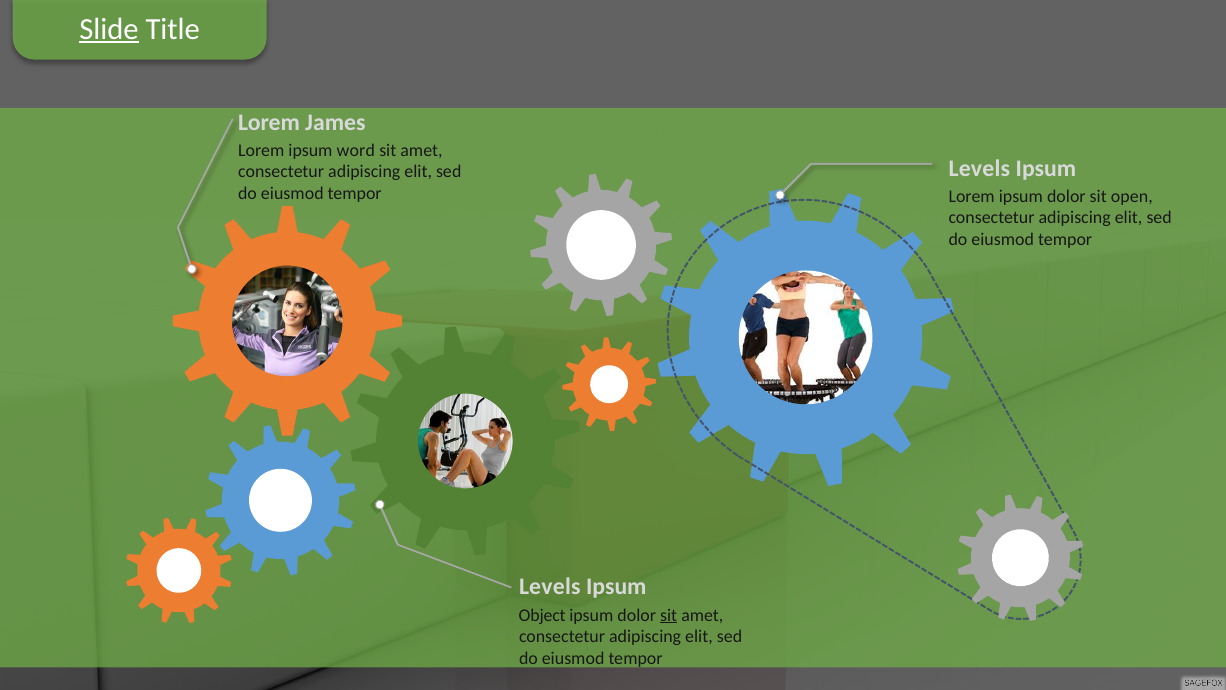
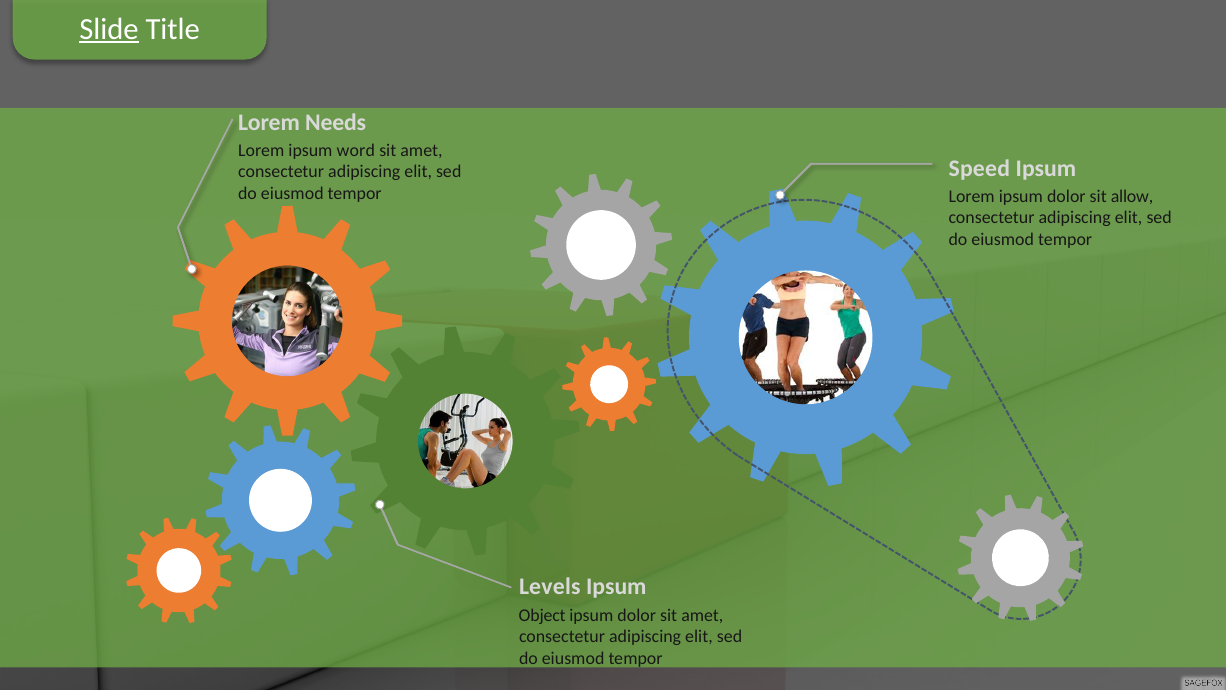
James: James -> Needs
Levels at (979, 168): Levels -> Speed
open: open -> allow
sit at (669, 615) underline: present -> none
